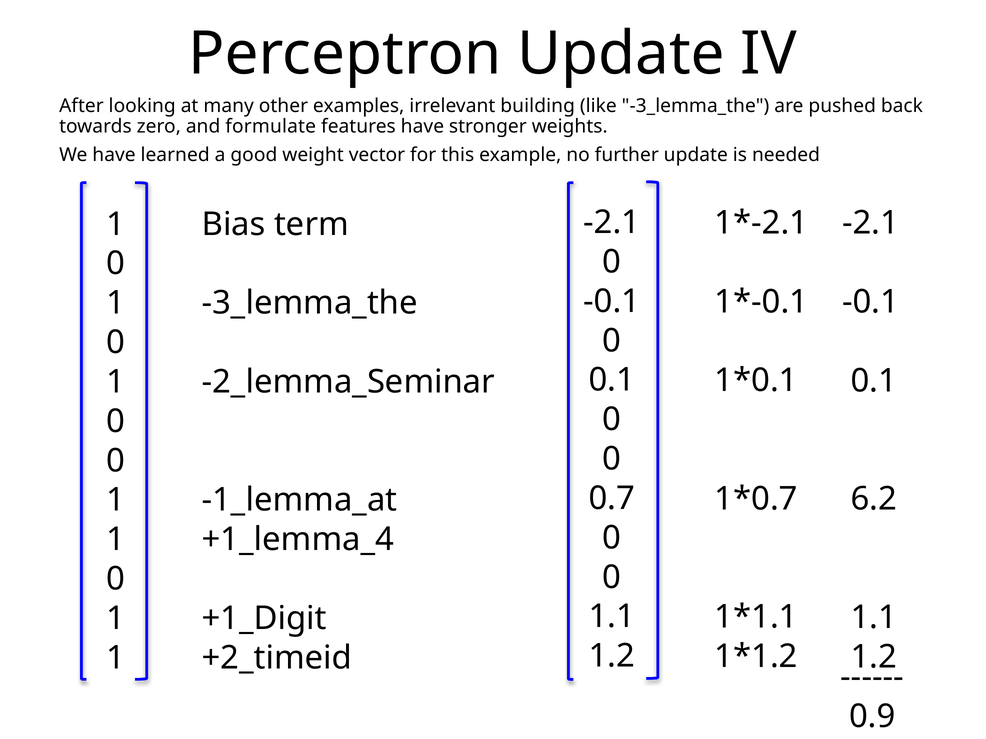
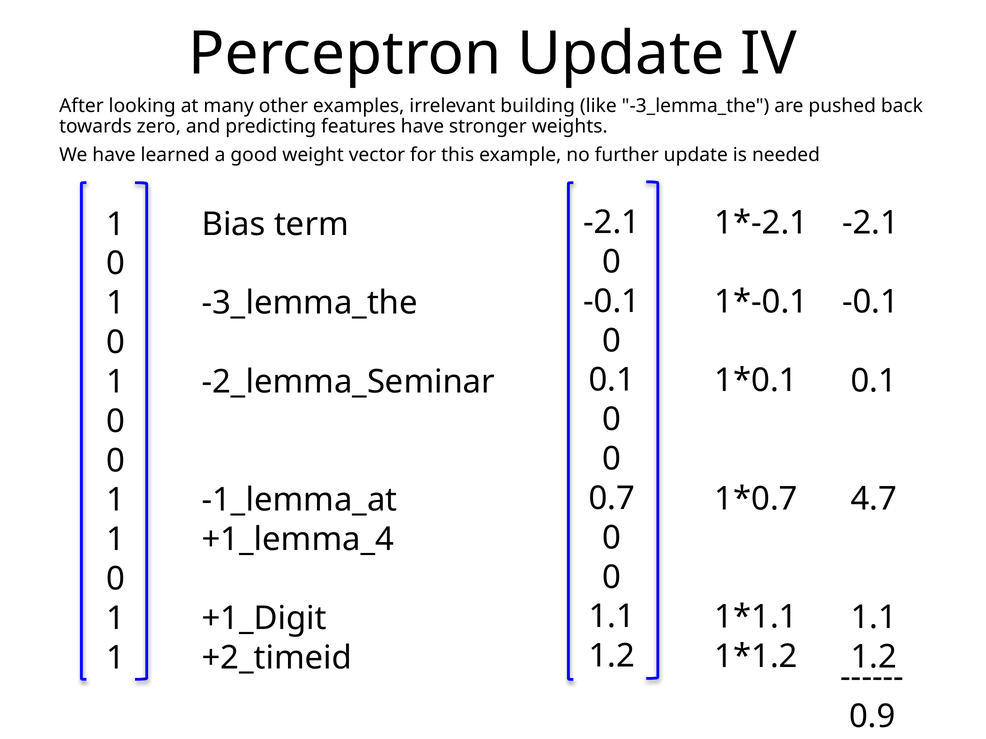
formulate: formulate -> predicting
6.2: 6.2 -> 4.7
